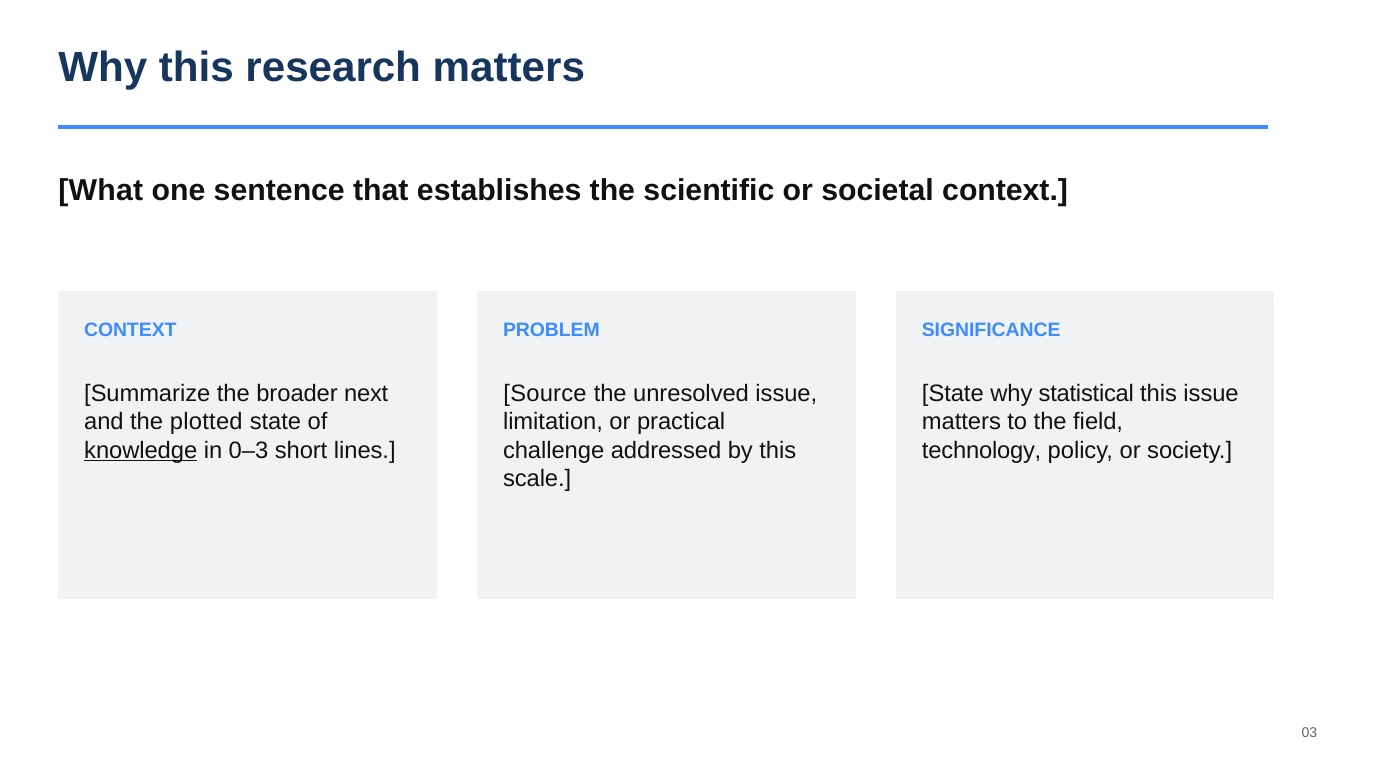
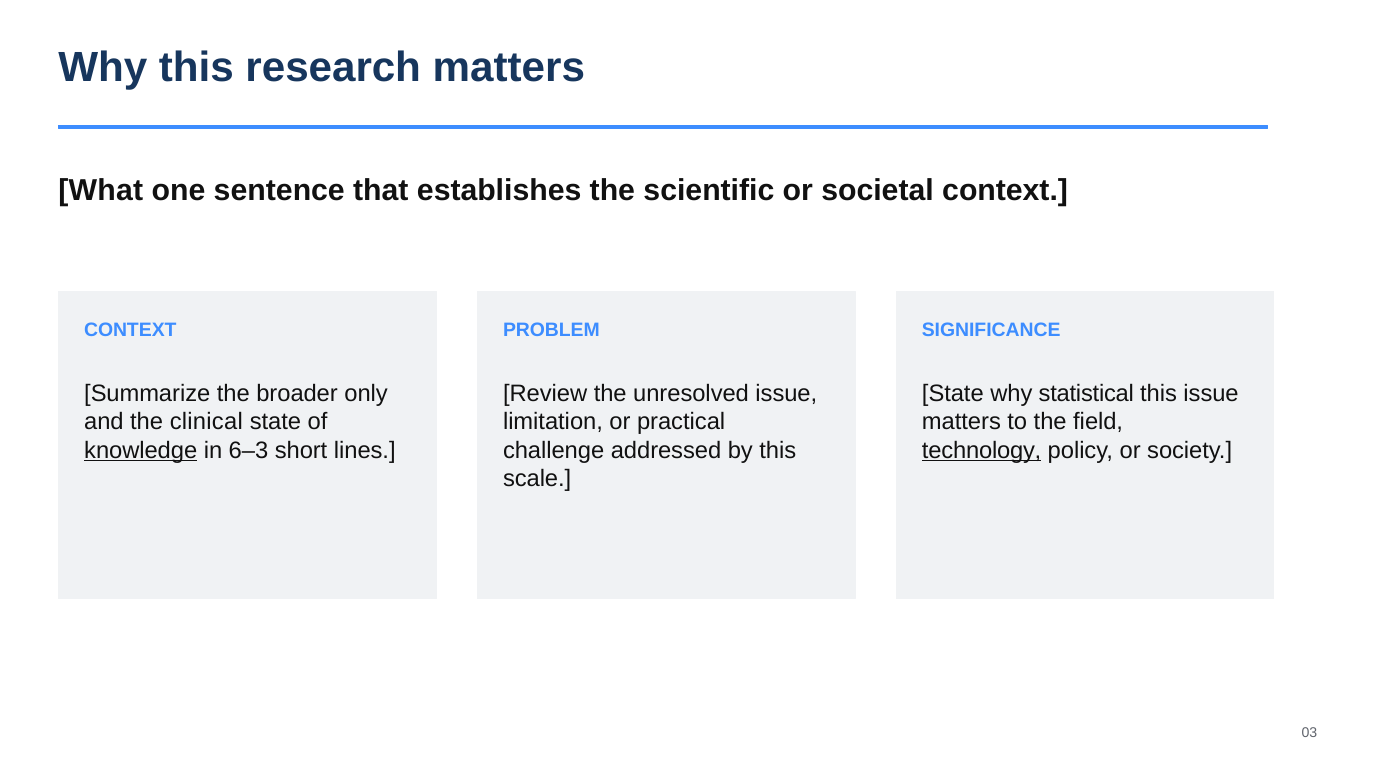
next: next -> only
Source: Source -> Review
plotted: plotted -> clinical
0–3: 0–3 -> 6–3
technology underline: none -> present
